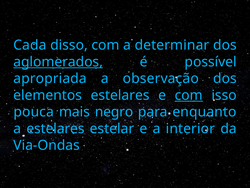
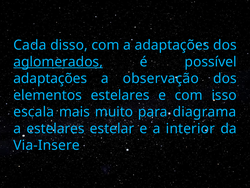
a determinar: determinar -> adaptações
apropriada at (50, 78): apropriada -> adaptações
com at (189, 95) underline: present -> none
pouca: pouca -> escala
negro: negro -> muito
enquanto: enquanto -> diagrama
Via-Ondas: Via-Ondas -> Via-Insere
